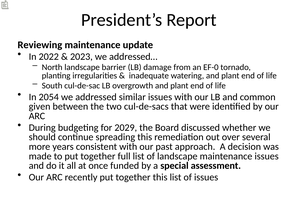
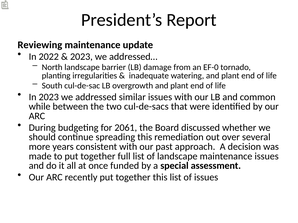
In 2054: 2054 -> 2023
given: given -> while
2029: 2029 -> 2061
